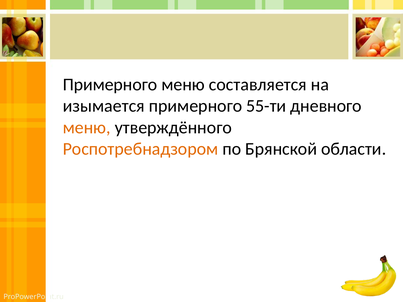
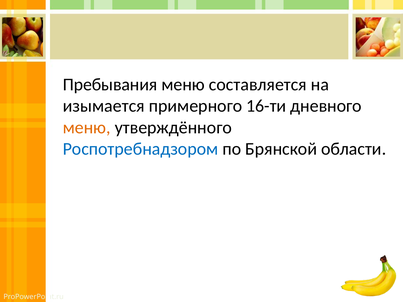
Примерного at (110, 85): Примерного -> Пребывания
55-ти: 55-ти -> 16-ти
Роспотребнадзором colour: orange -> blue
